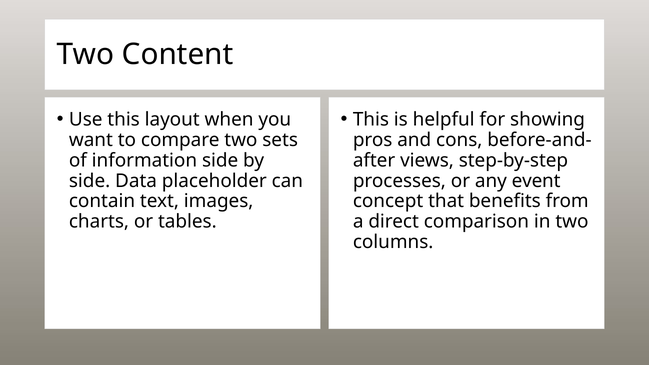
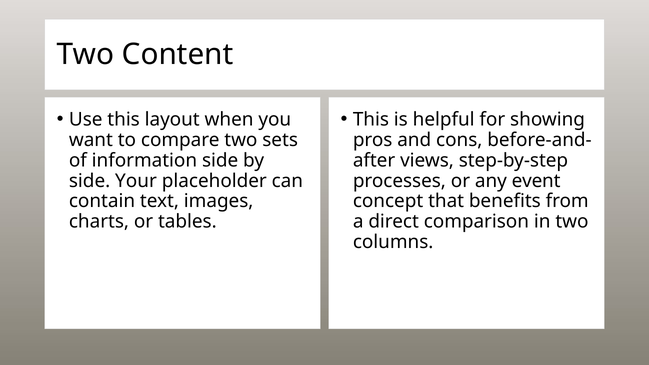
Data: Data -> Your
